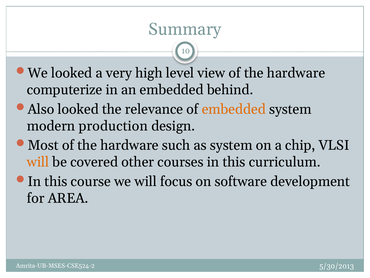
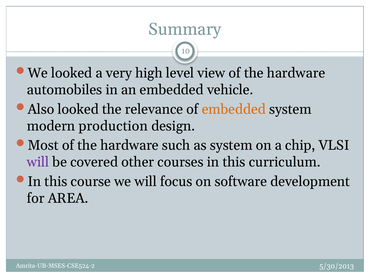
computerize: computerize -> automobiles
behind: behind -> vehicle
will at (38, 162) colour: orange -> purple
